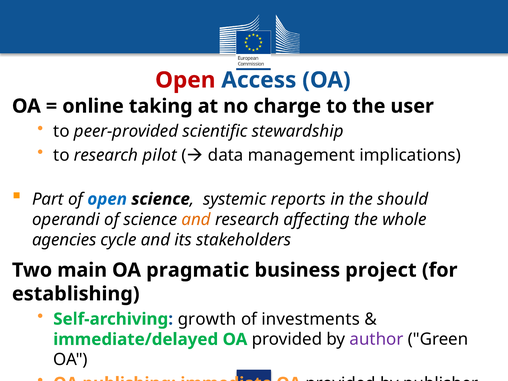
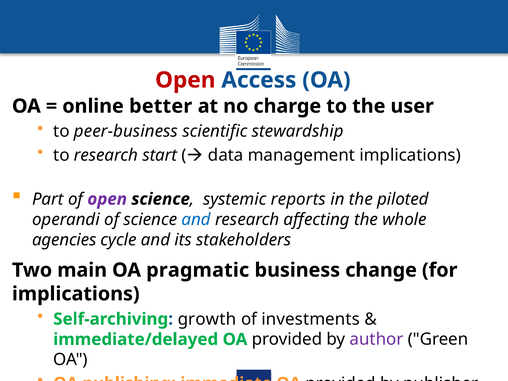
taking: taking -> better
peer-provided: peer-provided -> peer-business
pilot: pilot -> start
open at (107, 199) colour: blue -> purple
should: should -> piloted
and at (196, 219) colour: orange -> blue
project: project -> change
establishing at (76, 294): establishing -> implications
